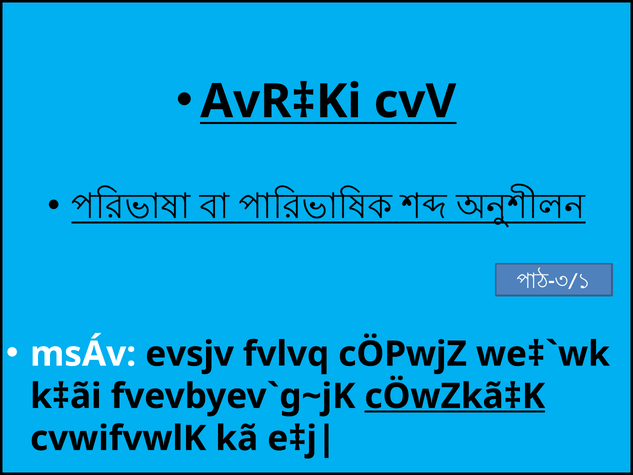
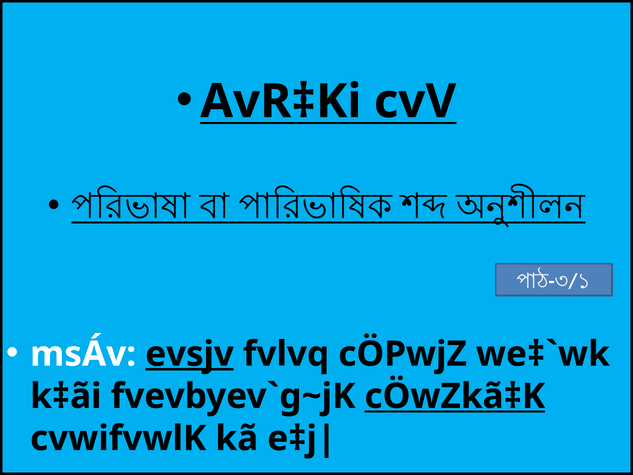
evsjv underline: none -> present
